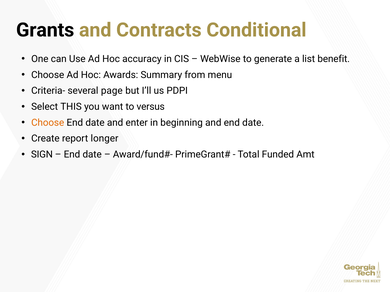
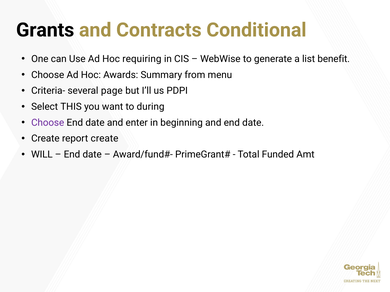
accuracy: accuracy -> requiring
versus: versus -> during
Choose at (48, 123) colour: orange -> purple
report longer: longer -> create
SIGN: SIGN -> WILL
